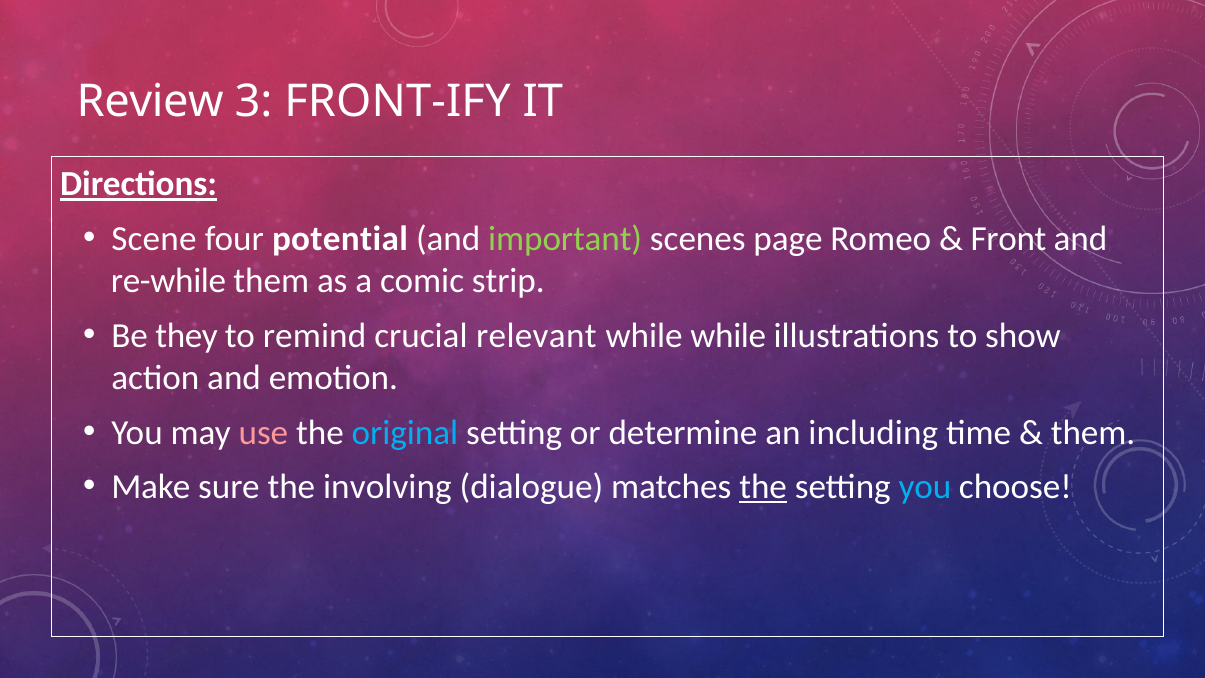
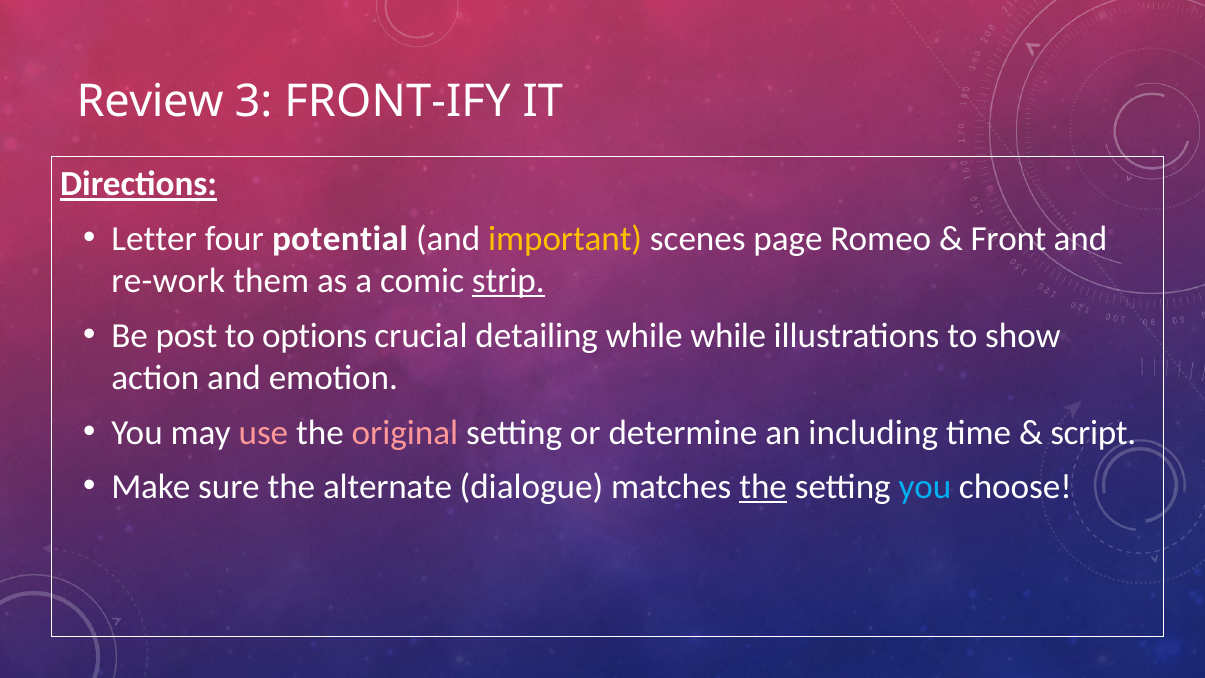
Scene: Scene -> Letter
important colour: light green -> yellow
re-while: re-while -> re-work
strip underline: none -> present
they: they -> post
remind: remind -> options
relevant: relevant -> detailing
original colour: light blue -> pink
them at (1093, 432): them -> script
involving: involving -> alternate
